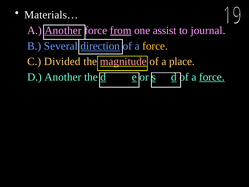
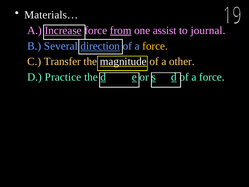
A Another: Another -> Increase
Divided: Divided -> Transfer
magnitude colour: pink -> white
place: place -> other
D Another: Another -> Practice
force at (212, 77) underline: present -> none
